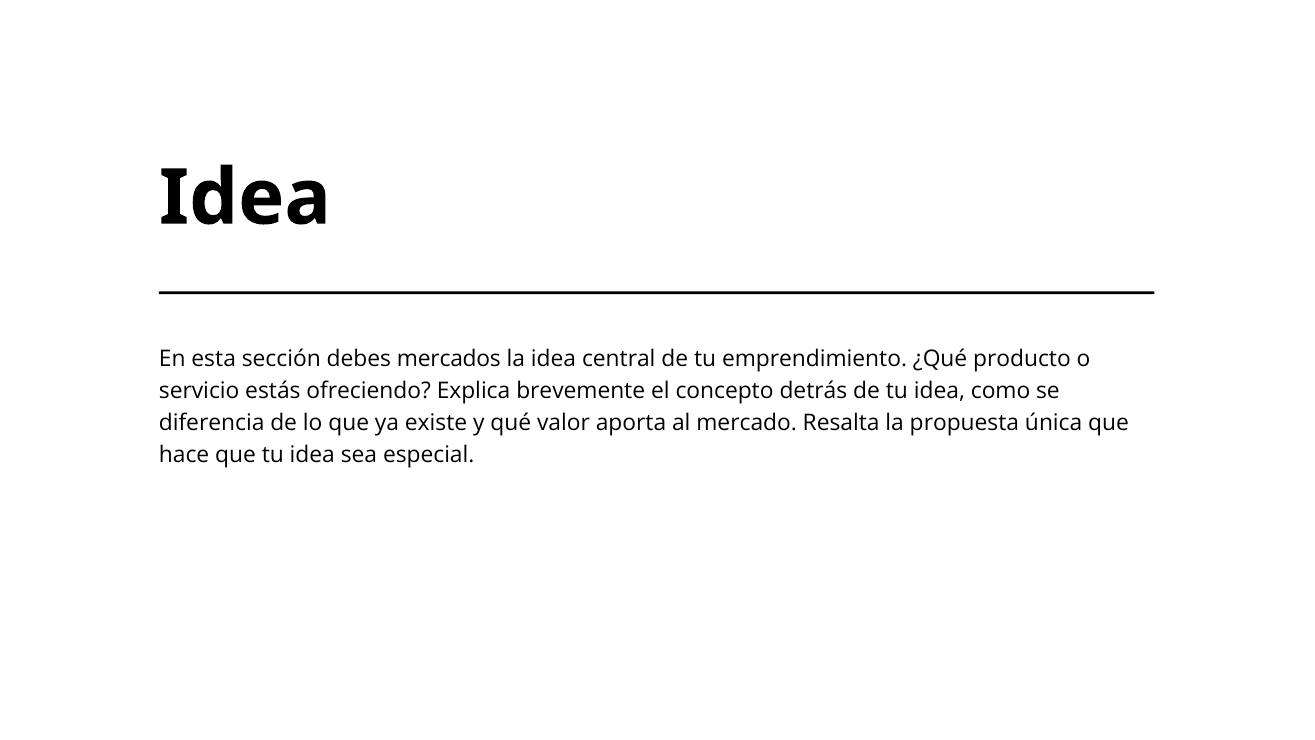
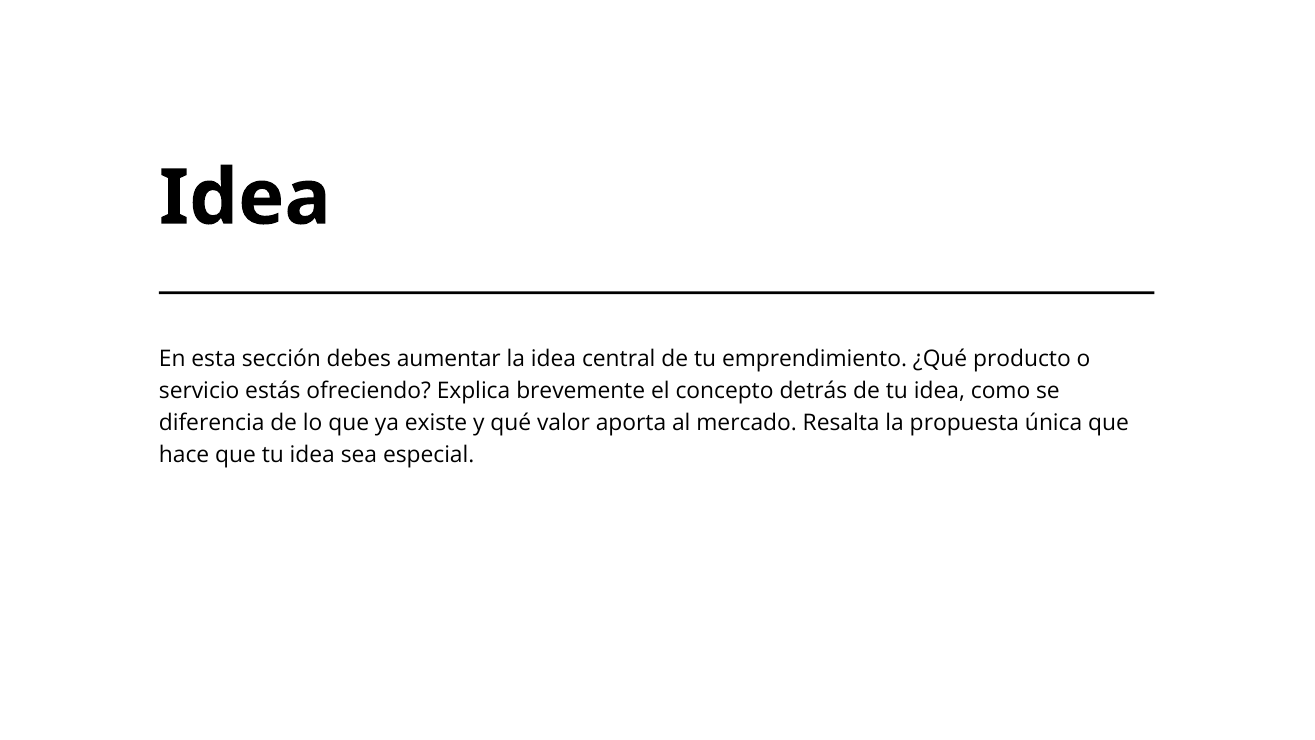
mercados: mercados -> aumentar
